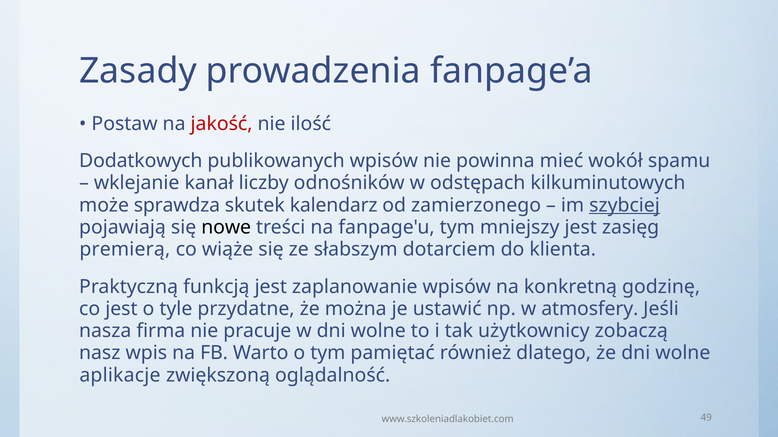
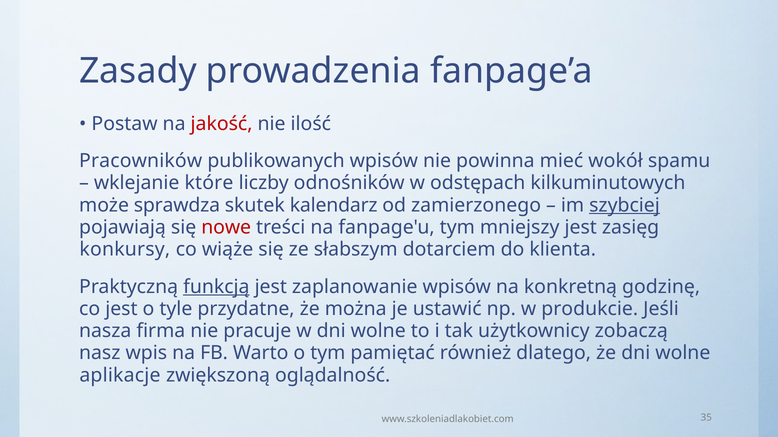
Dodatkowych: Dodatkowych -> Pracowników
kanał: kanał -> które
nowe colour: black -> red
premierą: premierą -> konkursy
funkcją underline: none -> present
atmosfery: atmosfery -> produkcie
49: 49 -> 35
